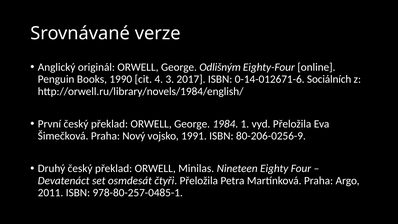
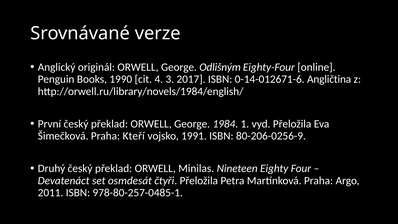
Sociálních: Sociálních -> Angličtina
Nový: Nový -> Kteří
